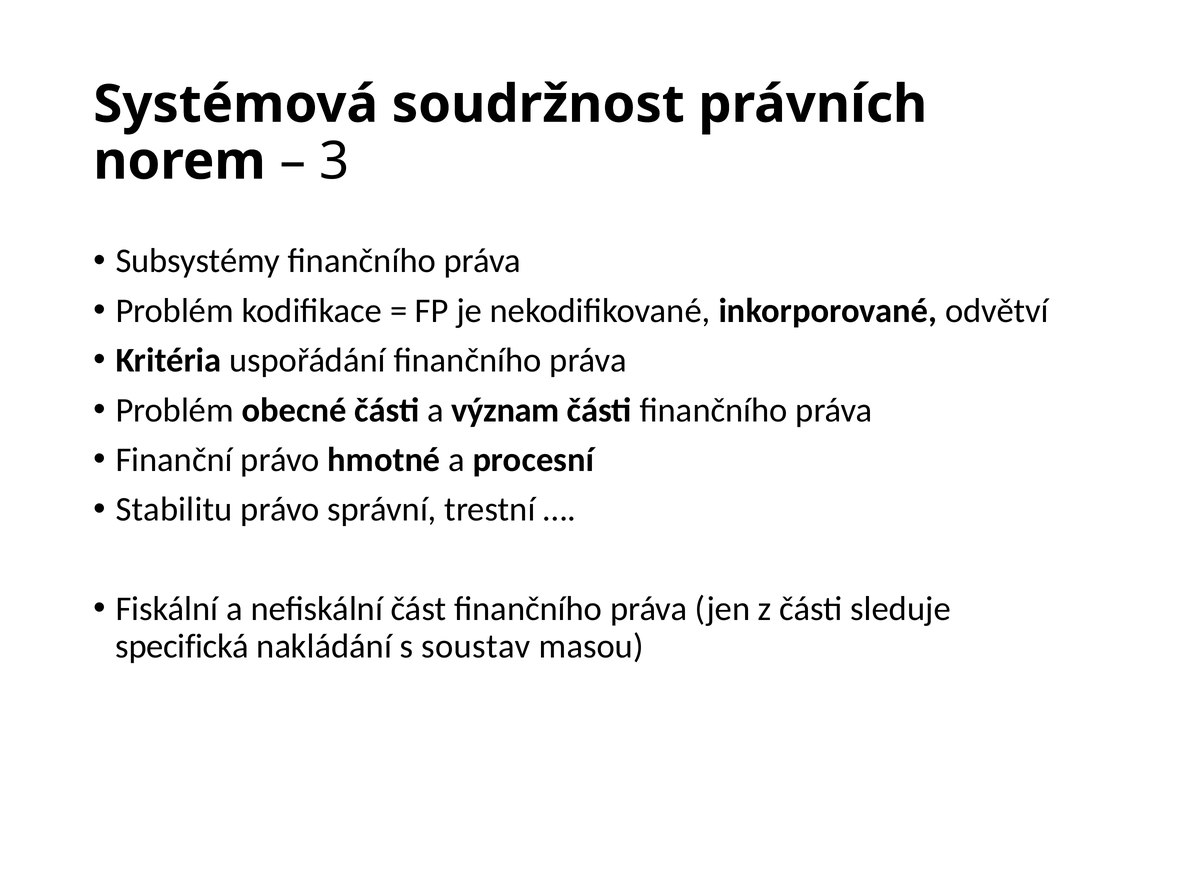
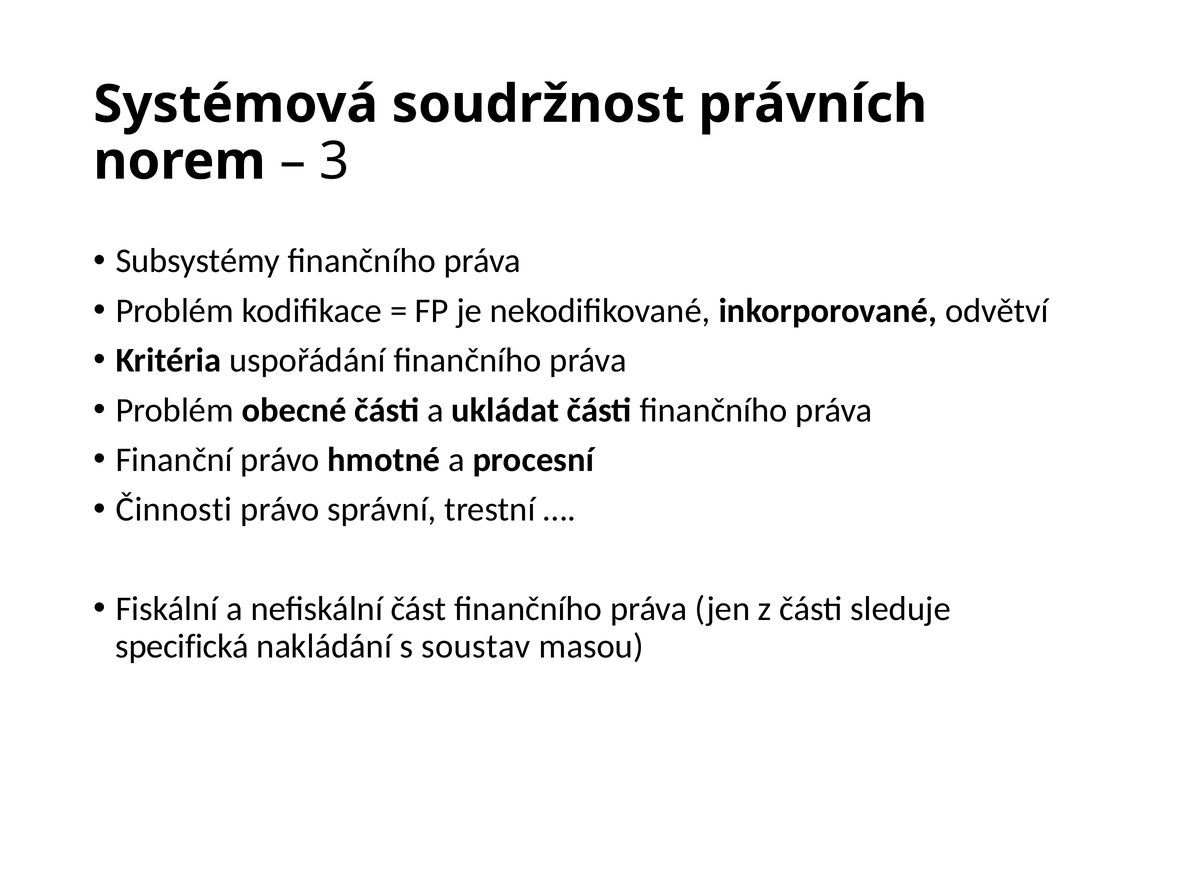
význam: význam -> ukládat
Stabilitu: Stabilitu -> Činnosti
